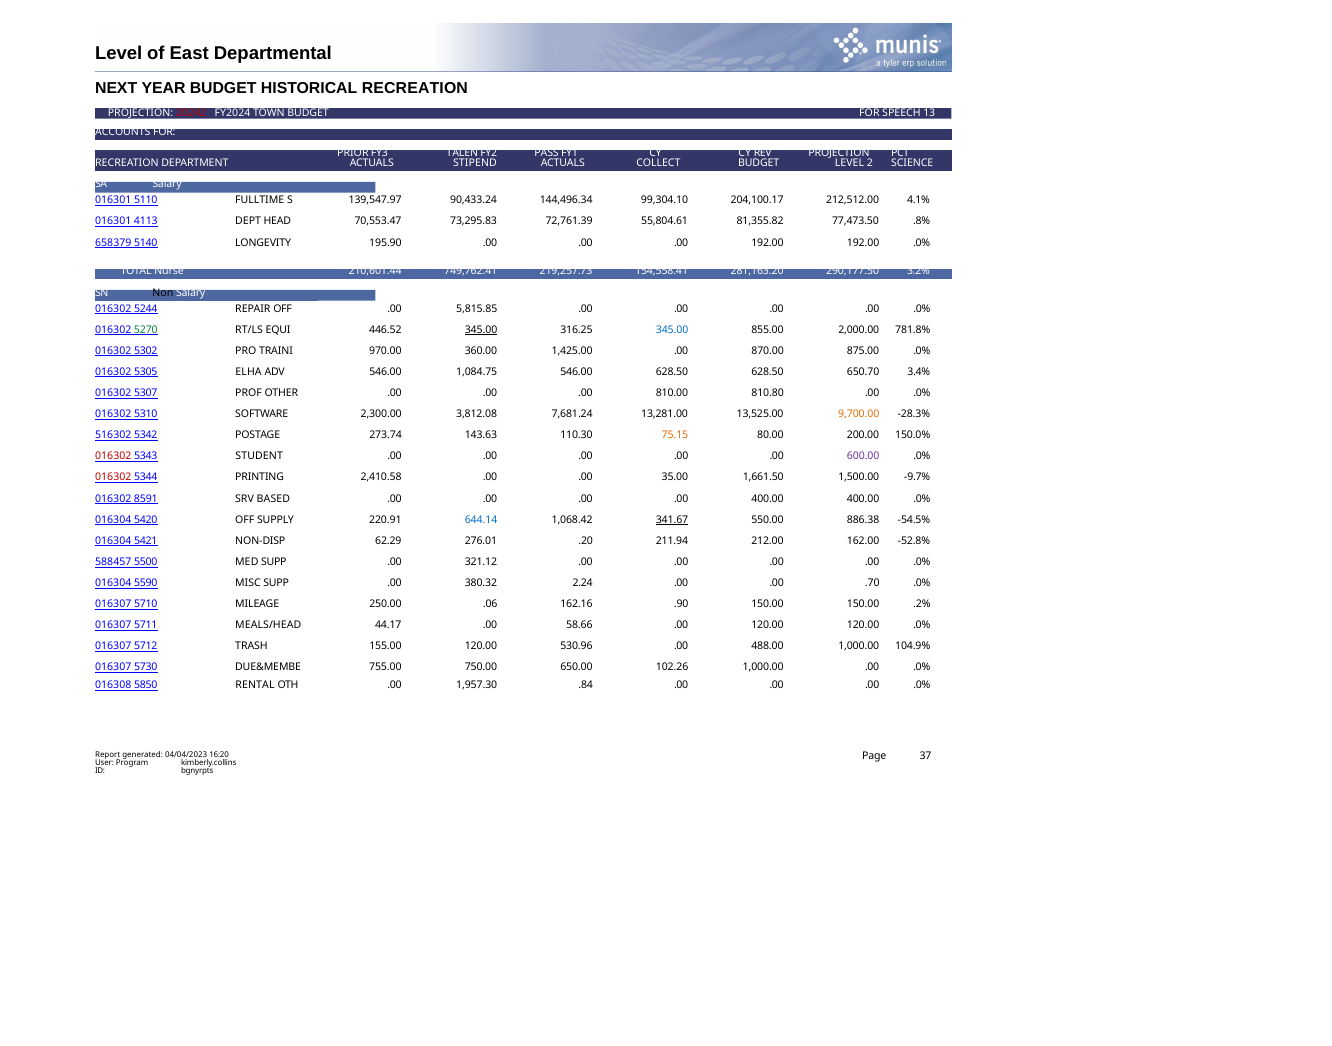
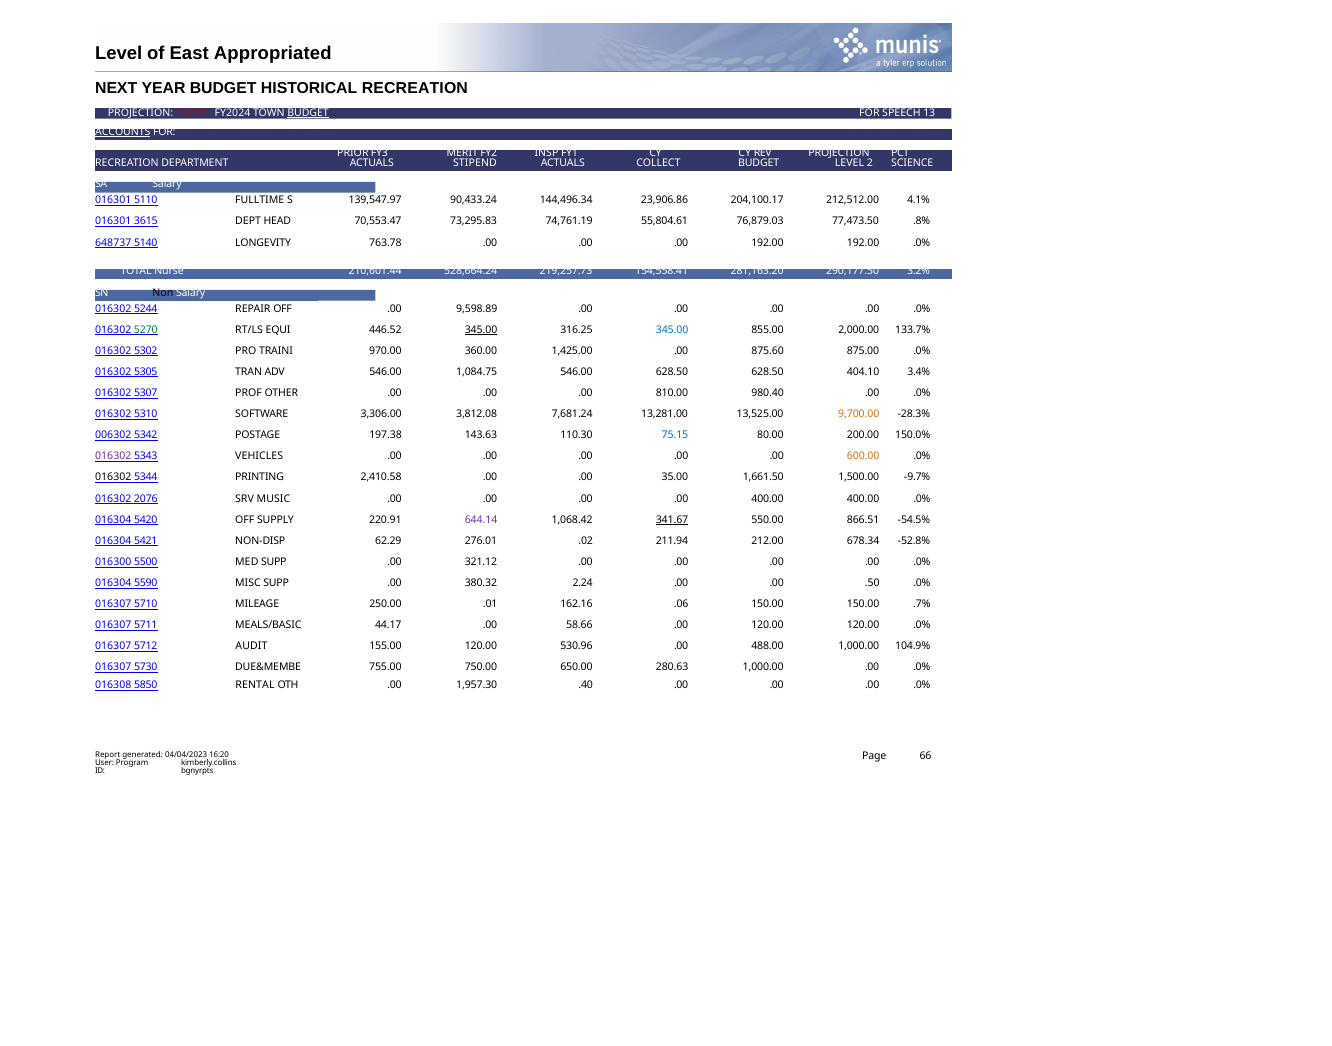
Departmental: Departmental -> Appropriated
BUDGET at (308, 113) underline: none -> present
ACCOUNTS underline: none -> present
TALEN: TALEN -> MERIT
PASS: PASS -> INSP
99,304.10: 99,304.10 -> 23,906.86
4113: 4113 -> 3615
72,761.39: 72,761.39 -> 74,761.19
81,355.82: 81,355.82 -> 76,879.03
658379: 658379 -> 648737
195.90: 195.90 -> 763.78
749,762.41: 749,762.41 -> 528,664.24
5,815.85: 5,815.85 -> 9,598.89
781.8%: 781.8% -> 133.7%
870.00: 870.00 -> 875.60
ELHA: ELHA -> TRAN
650.70: 650.70 -> 404.10
810.80: 810.80 -> 980.40
2,300.00: 2,300.00 -> 3,306.00
516302: 516302 -> 006302
273.74: 273.74 -> 197.38
75.15 colour: orange -> blue
016302 at (113, 457) colour: red -> purple
STUDENT: STUDENT -> VEHICLES
600.00 colour: purple -> orange
016302 at (113, 478) colour: red -> black
8591: 8591 -> 2076
BASED: BASED -> MUSIC
644.14 colour: blue -> purple
886.38: 886.38 -> 866.51
.20: .20 -> .02
162.00: 162.00 -> 678.34
588457: 588457 -> 016300
.70: .70 -> .50
.06: .06 -> .01
.90: .90 -> .06
.2%: .2% -> .7%
MEALS/HEAD: MEALS/HEAD -> MEALS/BASIC
TRASH: TRASH -> AUDIT
102.26: 102.26 -> 280.63
.84: .84 -> .40
37: 37 -> 66
